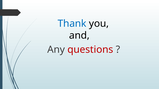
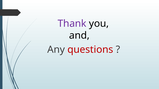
Thank colour: blue -> purple
